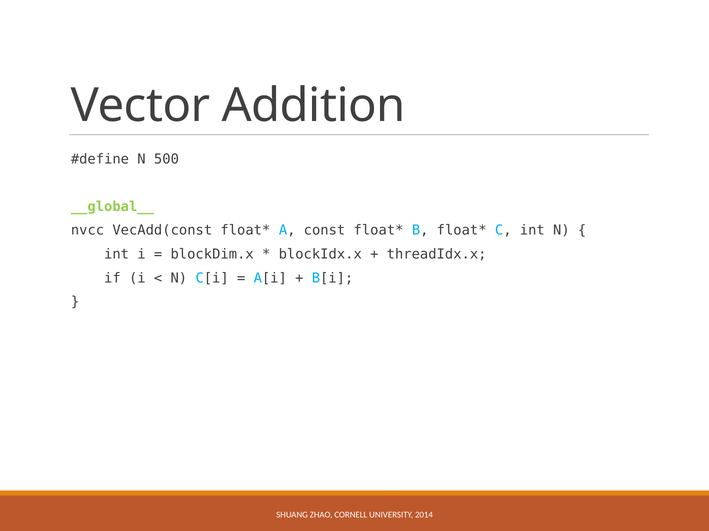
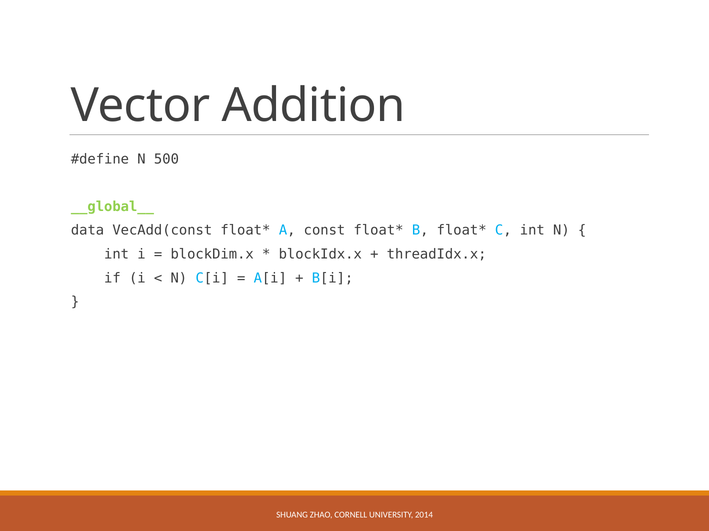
nvcc: nvcc -> data
